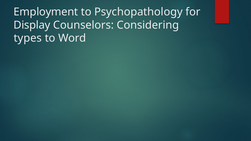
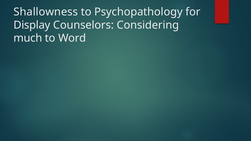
Employment: Employment -> Shallowness
types: types -> much
